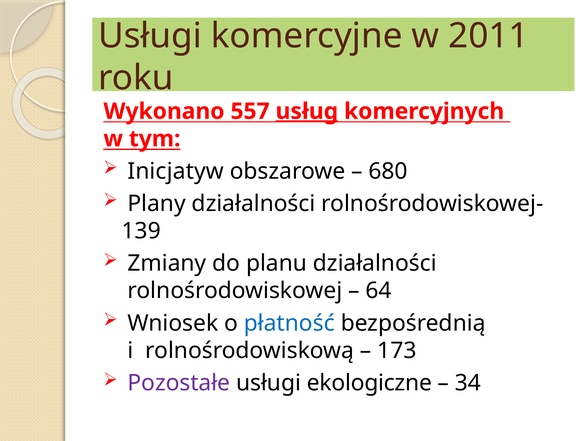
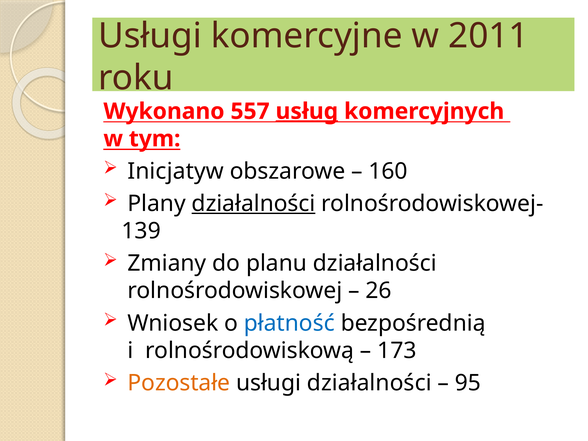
680: 680 -> 160
działalności at (254, 204) underline: none -> present
64: 64 -> 26
Pozostałe colour: purple -> orange
usługi ekologiczne: ekologiczne -> działalności
34: 34 -> 95
